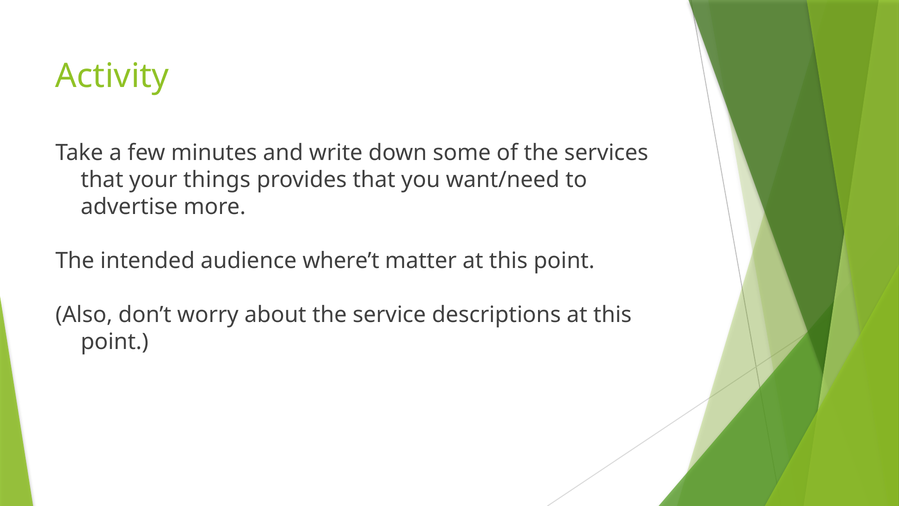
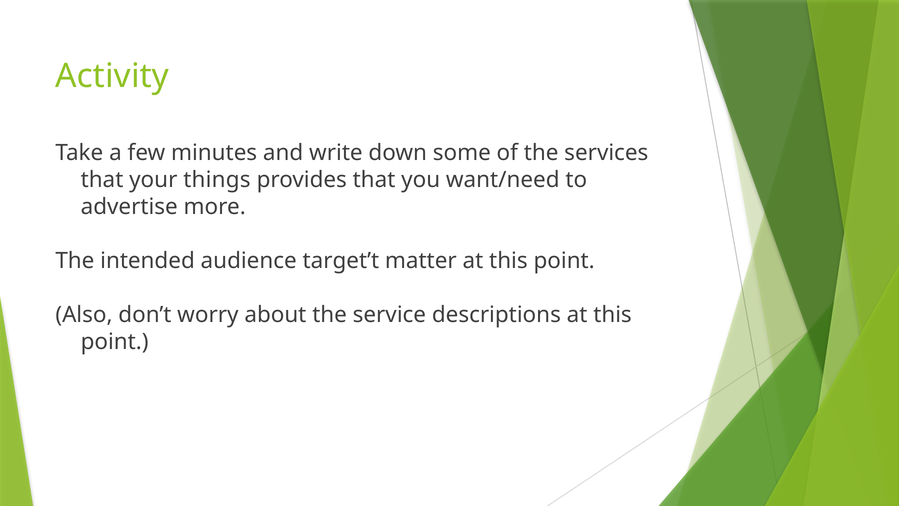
where’t: where’t -> target’t
